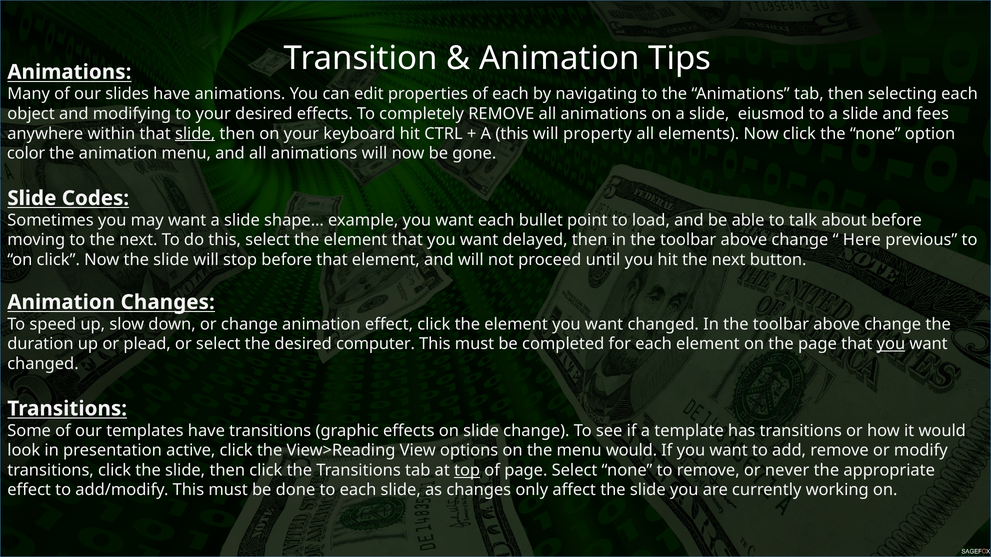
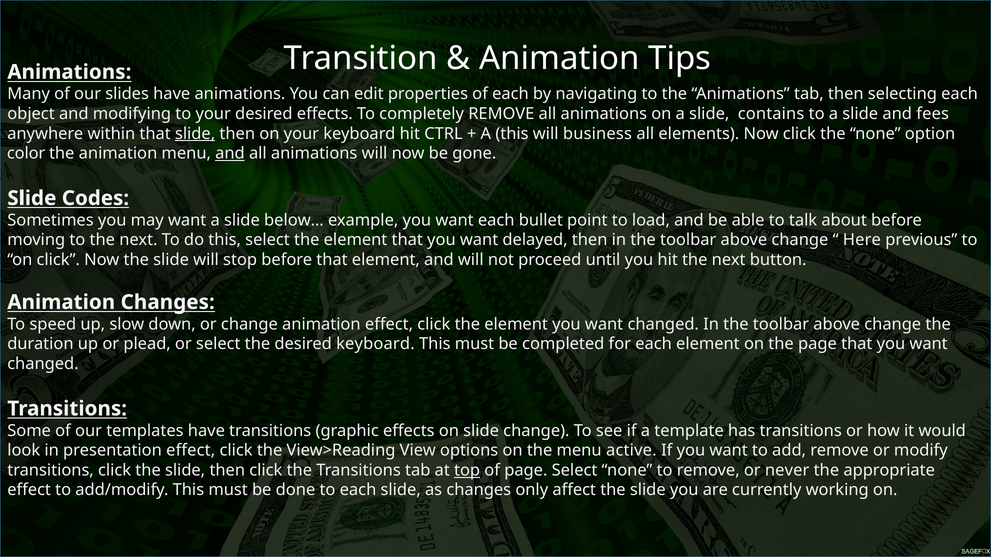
eiusmod: eiusmod -> contains
property: property -> business
and at (230, 154) underline: none -> present
shape…: shape… -> below…
desired computer: computer -> keyboard
you at (891, 344) underline: present -> none
presentation active: active -> effect
menu would: would -> active
